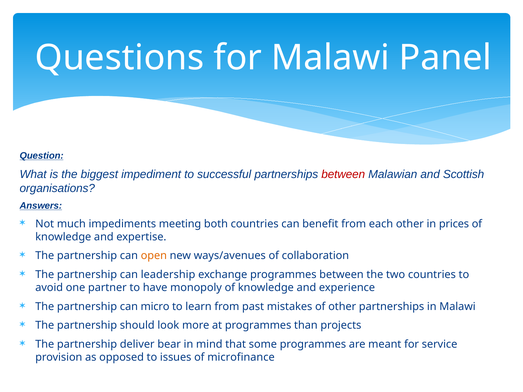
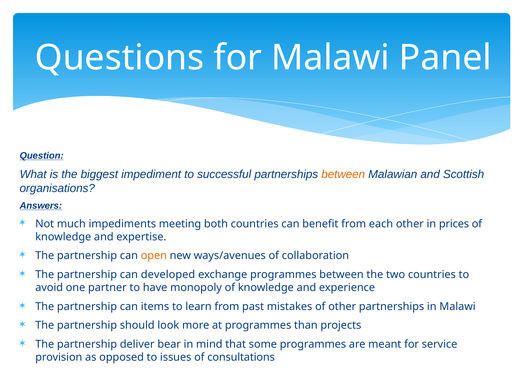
between at (343, 175) colour: red -> orange
leadership: leadership -> developed
micro: micro -> items
microfinance: microfinance -> consultations
